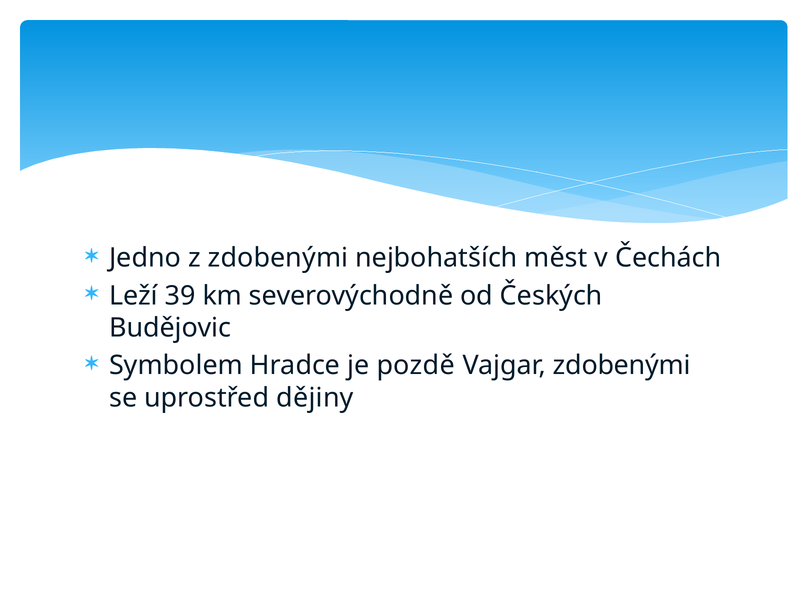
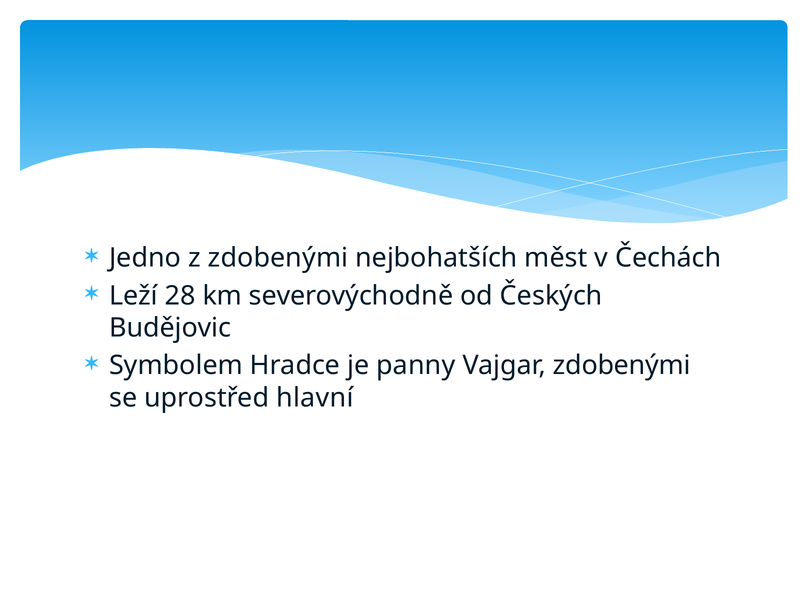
39: 39 -> 28
pozdě: pozdě -> panny
dějiny: dějiny -> hlavní
